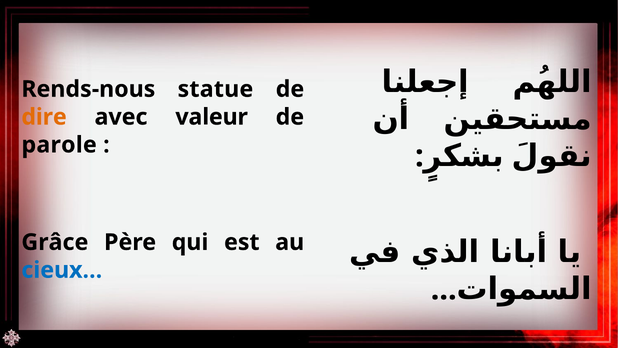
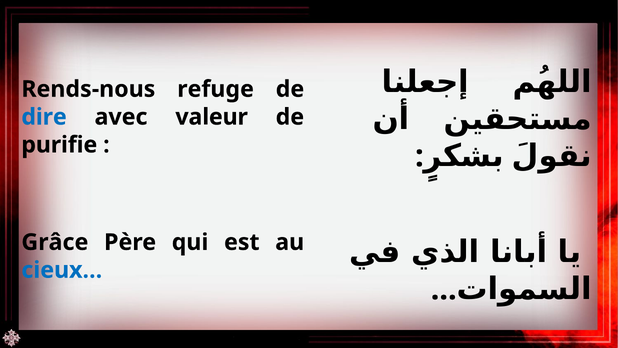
statue: statue -> refuge
dire colour: orange -> blue
parole: parole -> purifie
